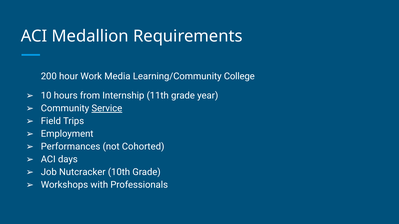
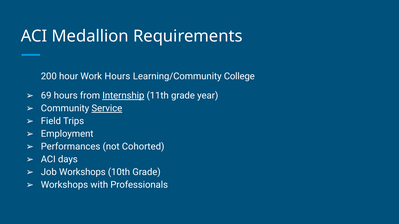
Work Media: Media -> Hours
10: 10 -> 69
Internship underline: none -> present
Job Nutcracker: Nutcracker -> Workshops
